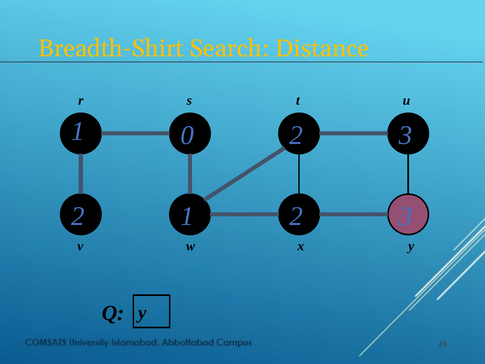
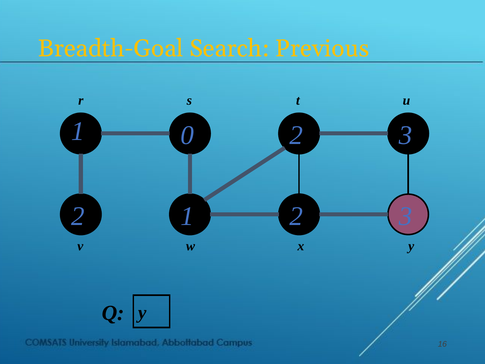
Breadth-Shirt: Breadth-Shirt -> Breadth-Goal
Distance: Distance -> Previous
